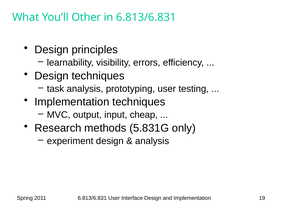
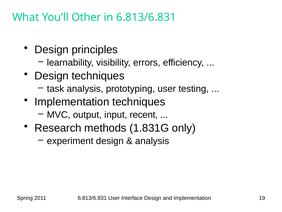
cheap: cheap -> recent
5.831G: 5.831G -> 1.831G
